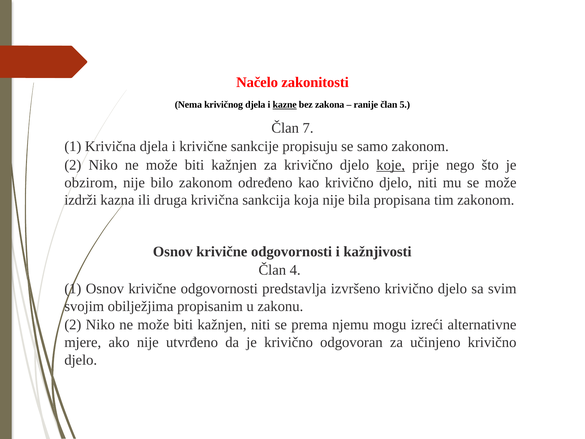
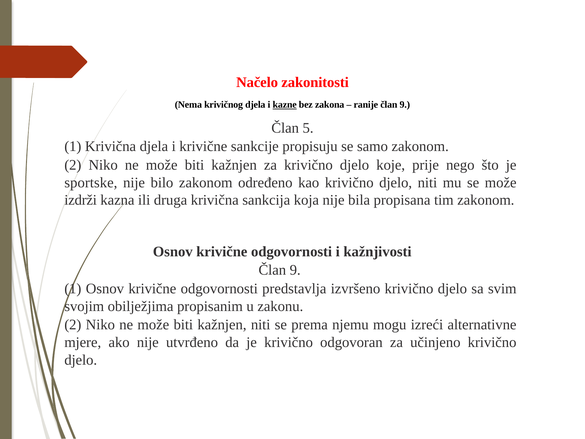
ranije član 5: 5 -> 9
7: 7 -> 5
koje underline: present -> none
obzirom: obzirom -> sportske
4 at (295, 270): 4 -> 9
